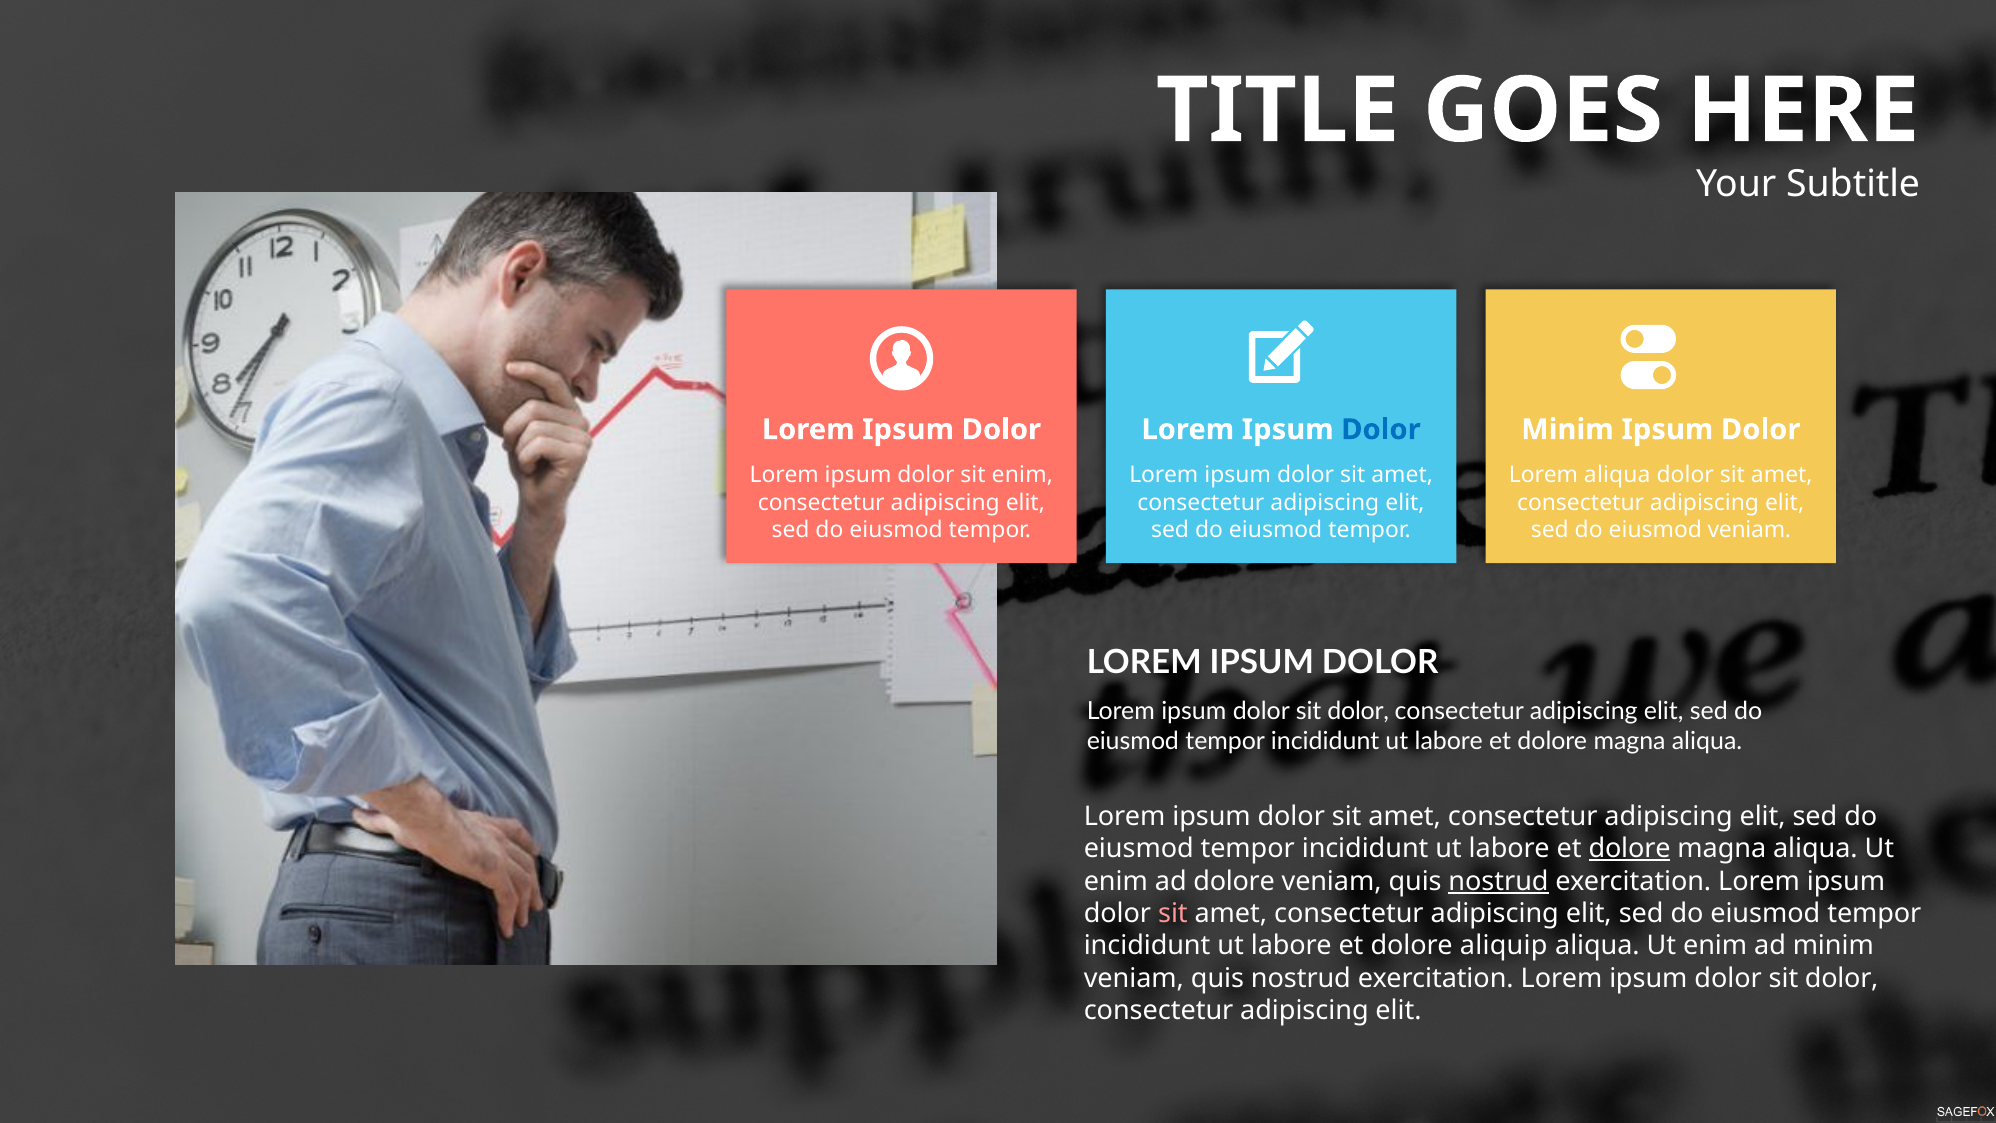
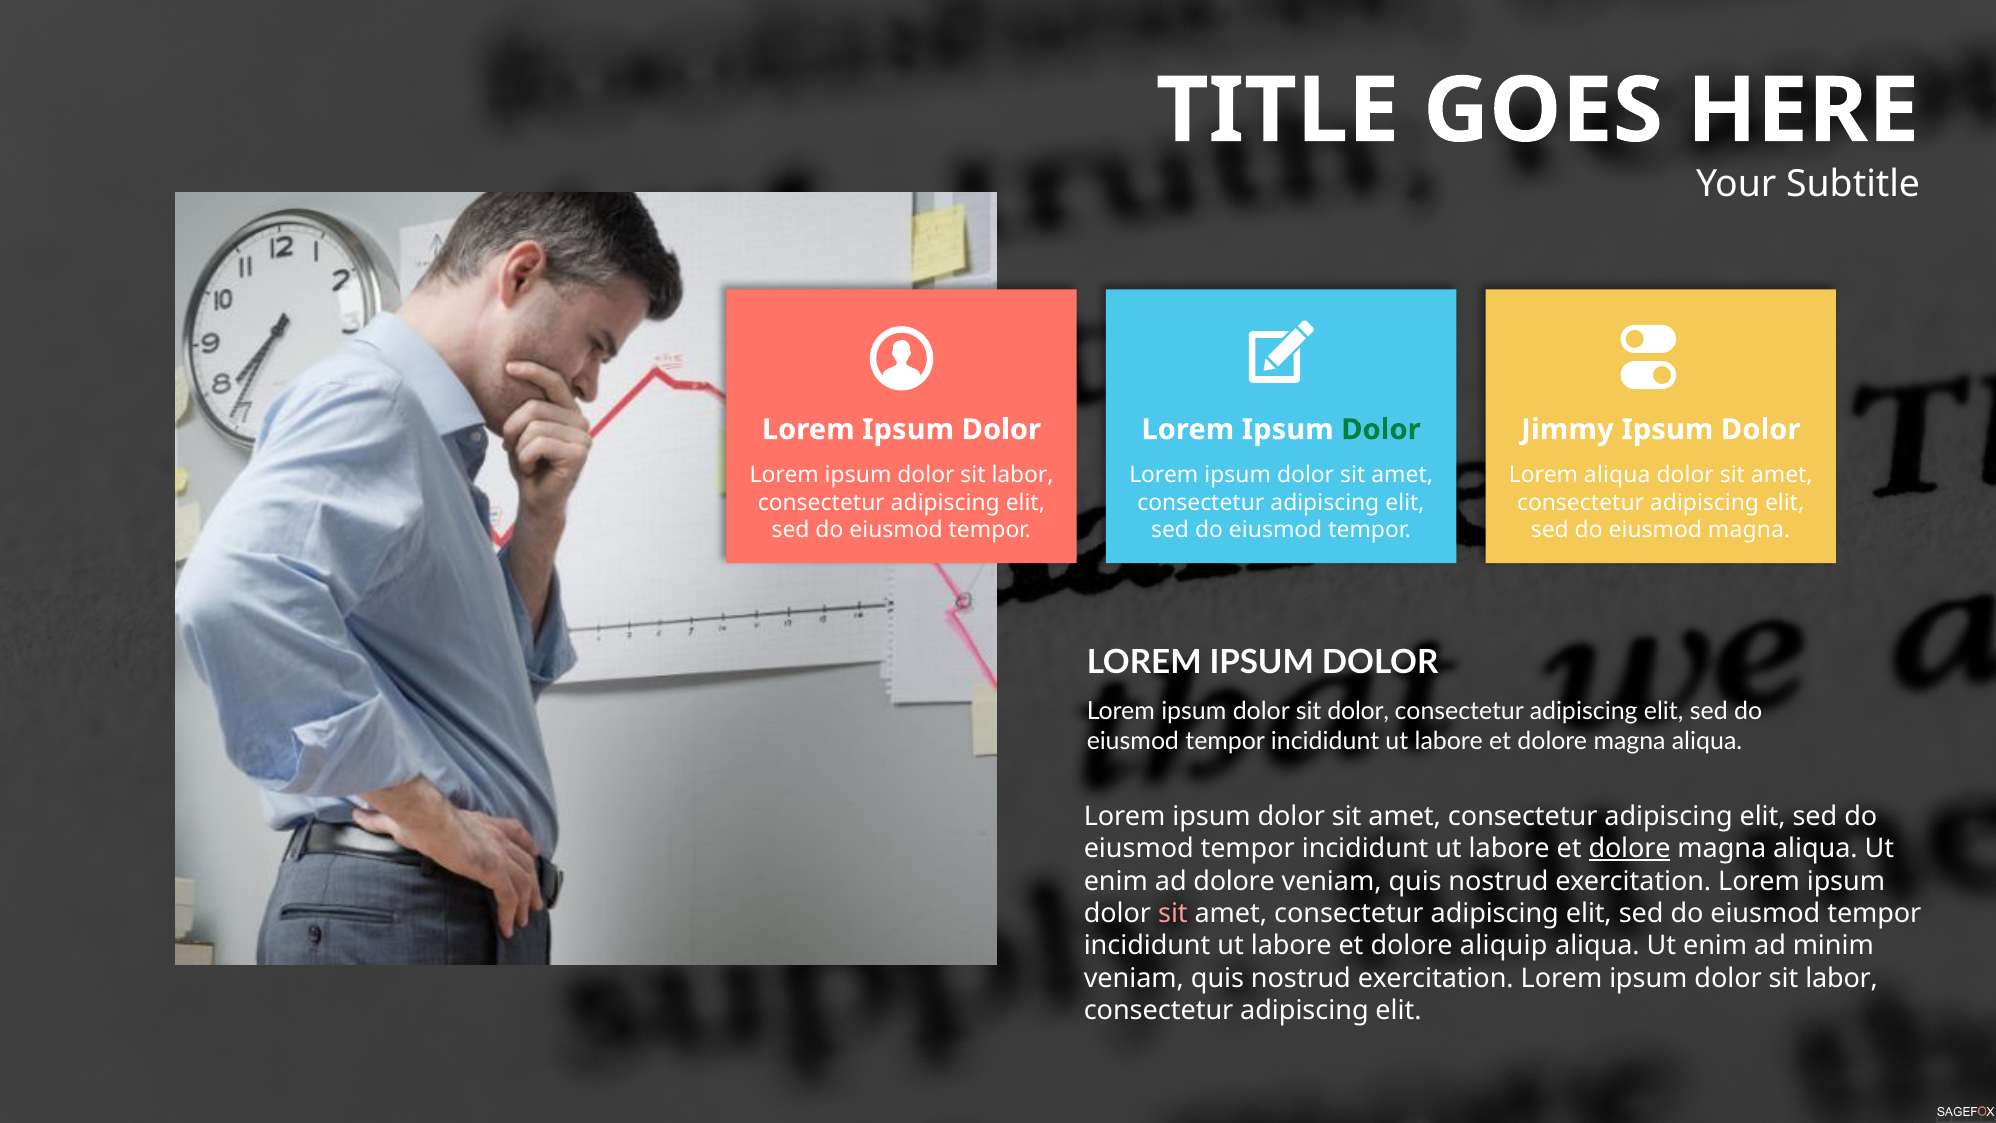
Dolor at (1381, 429) colour: blue -> green
Minim at (1567, 429): Minim -> Jimmy
enim at (1022, 475): enim -> labor
eiusmod veniam: veniam -> magna
nostrud at (1499, 881) underline: present -> none
dolor at (1842, 978): dolor -> labor
